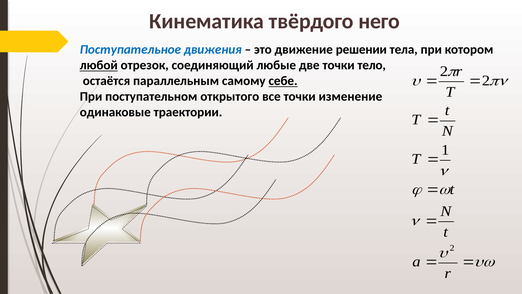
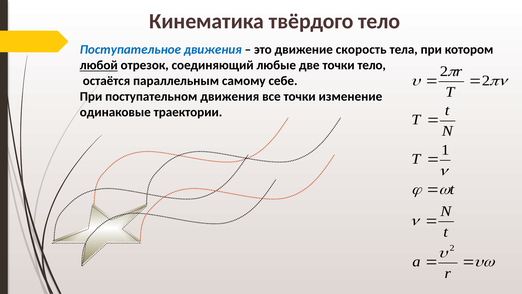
твёрдого него: него -> тело
решении: решении -> скорость
себе underline: present -> none
поступательном открытого: открытого -> движения
